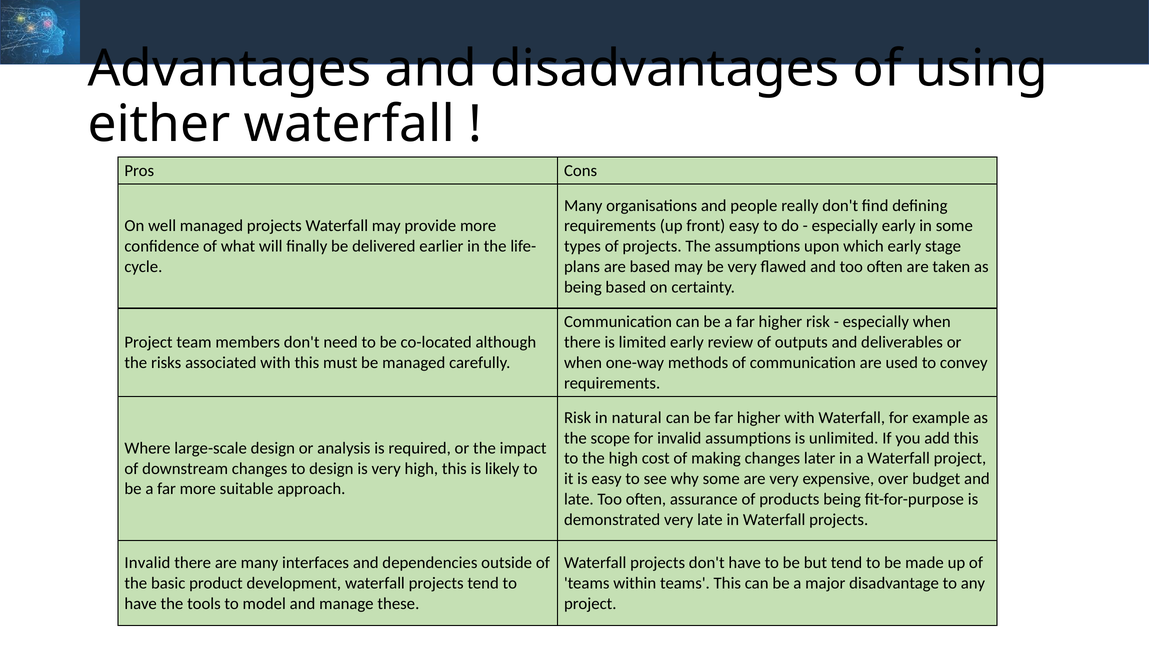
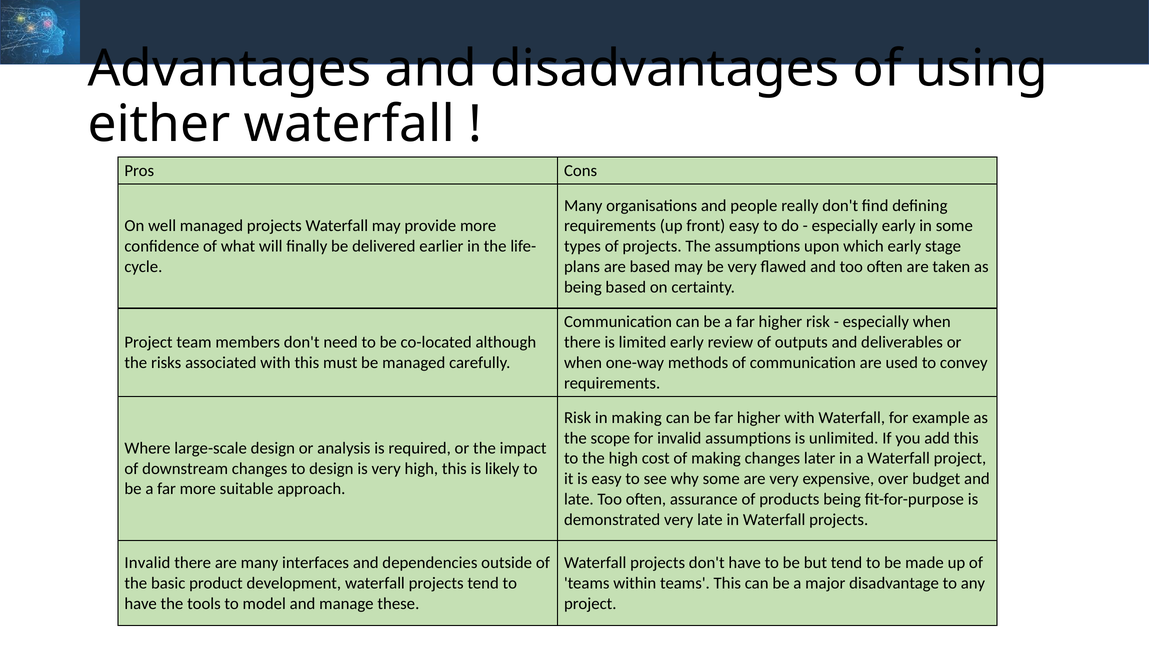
in natural: natural -> making
